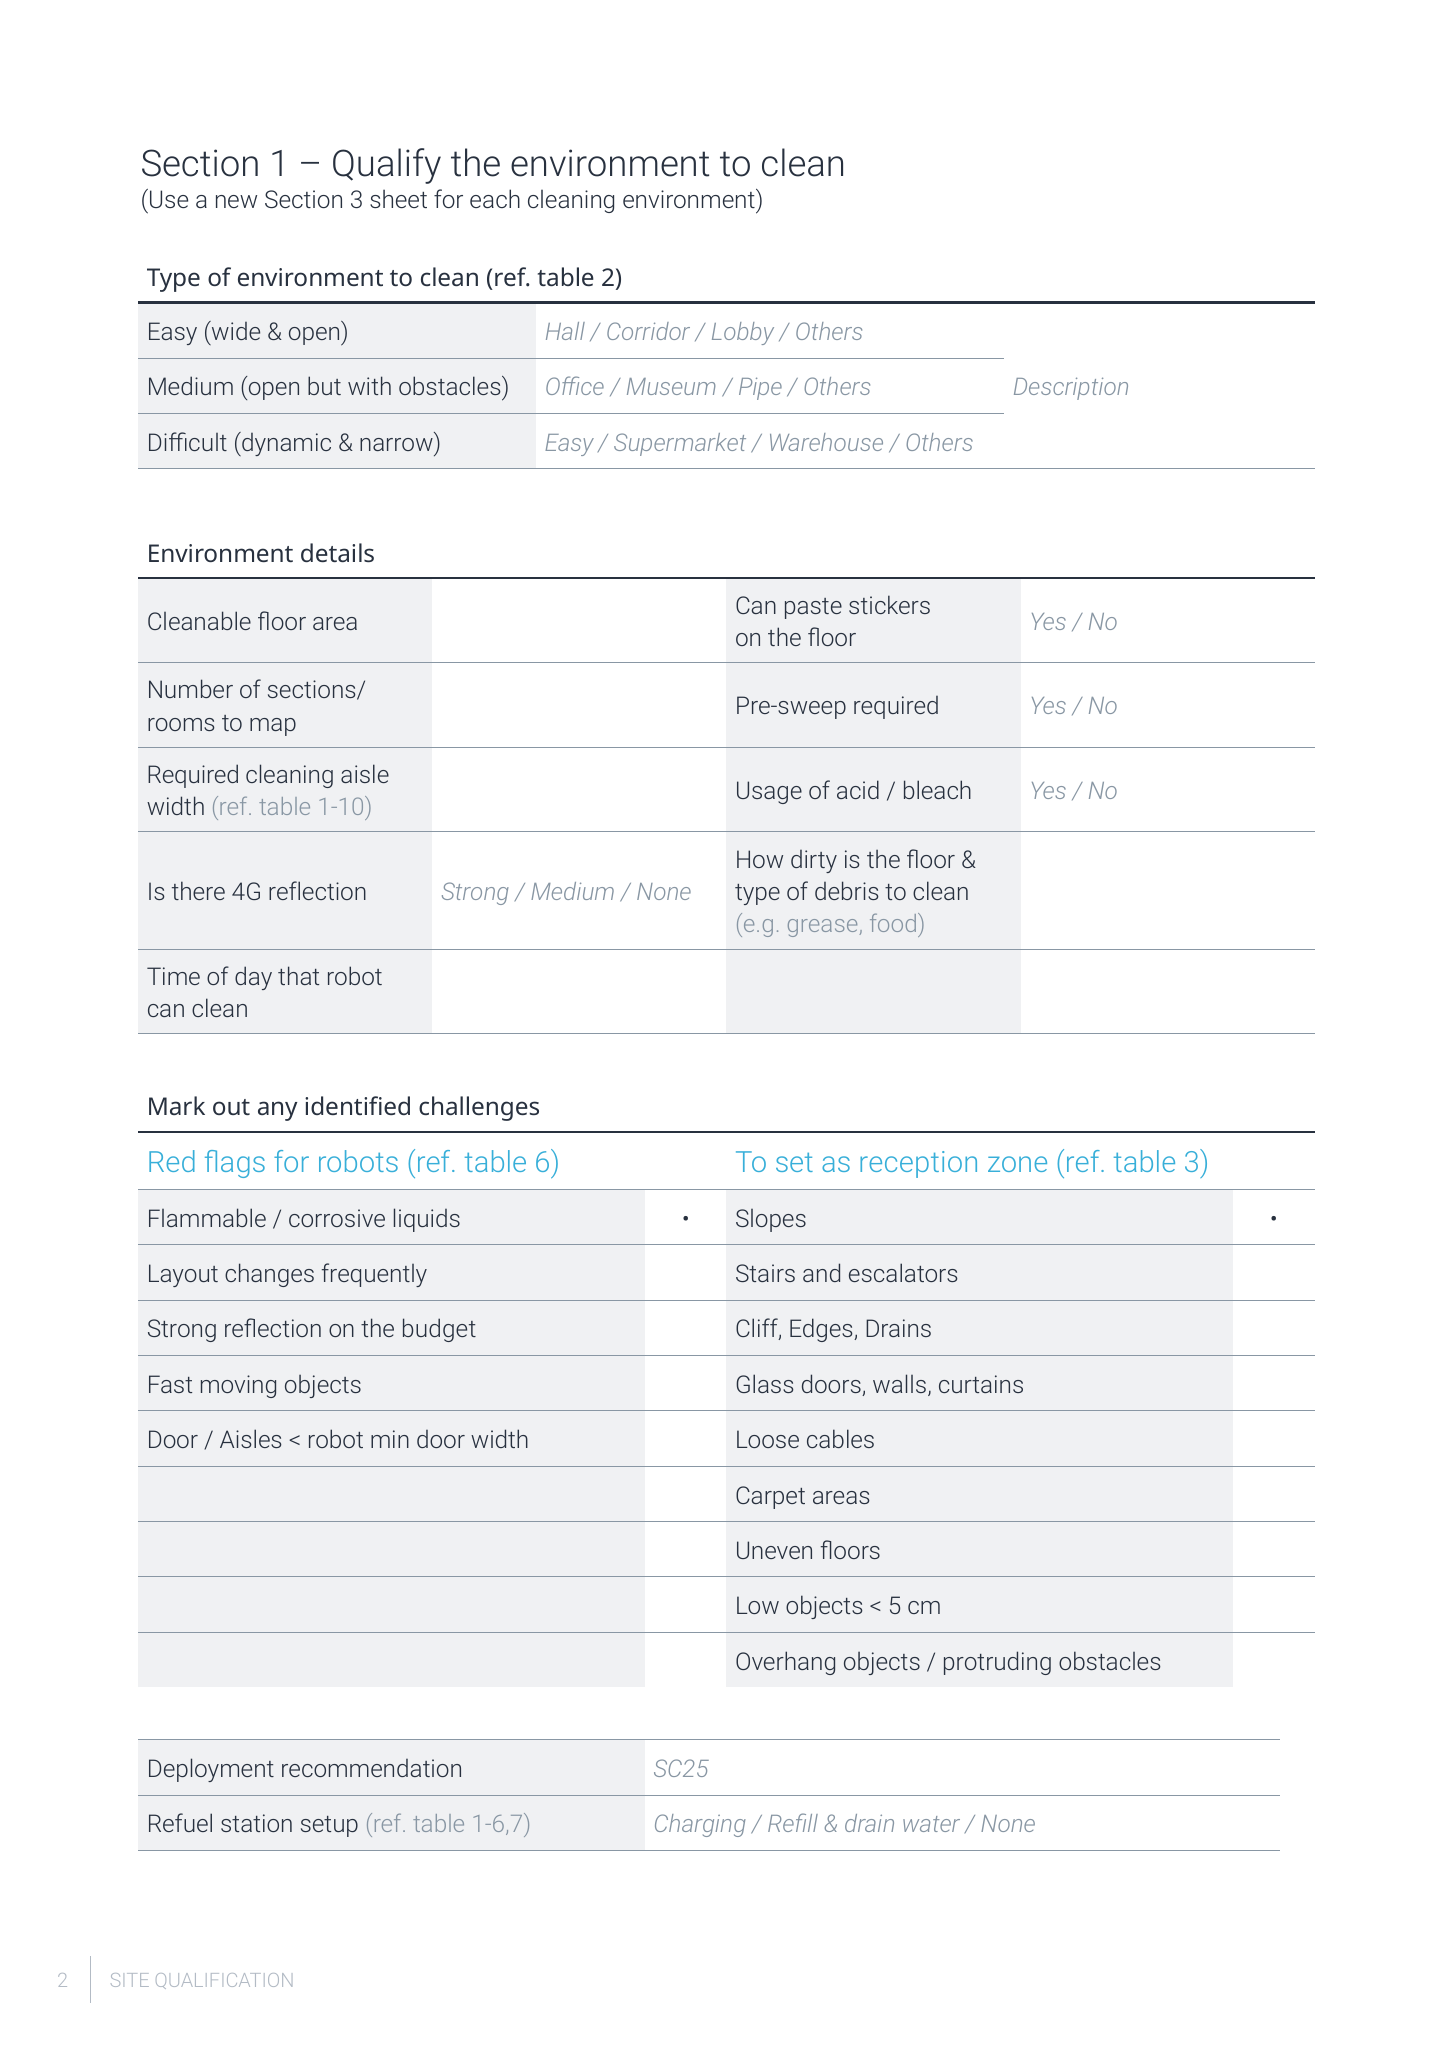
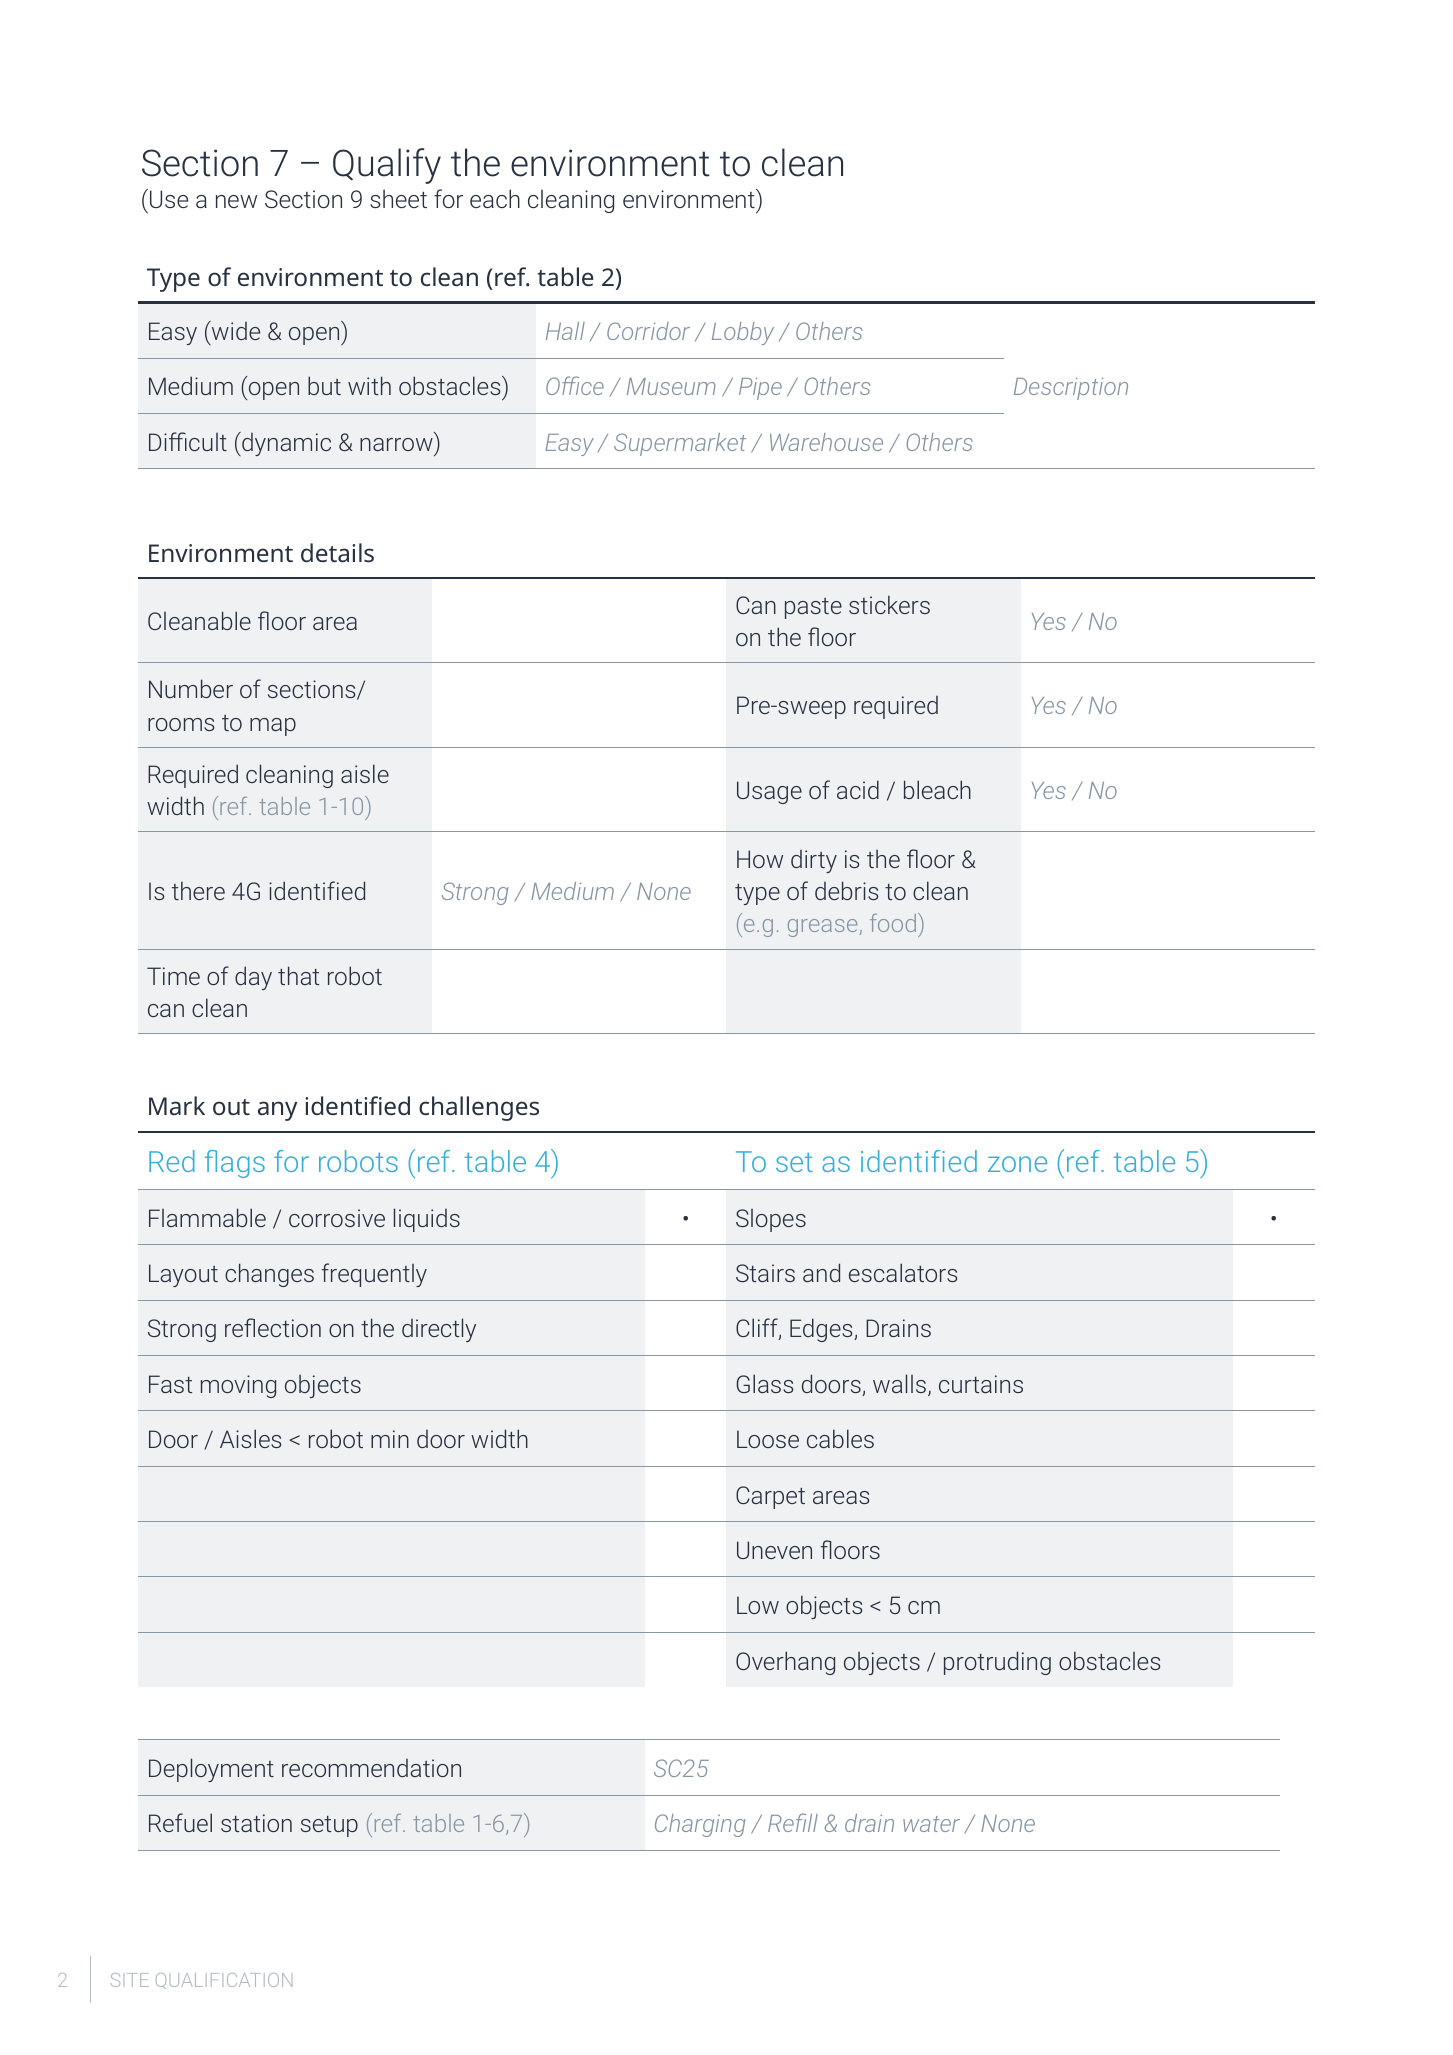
1: 1 -> 7
Section 3: 3 -> 9
4G reflection: reflection -> identified
6: 6 -> 4
as reception: reception -> identified
table 3: 3 -> 5
budget: budget -> directly
